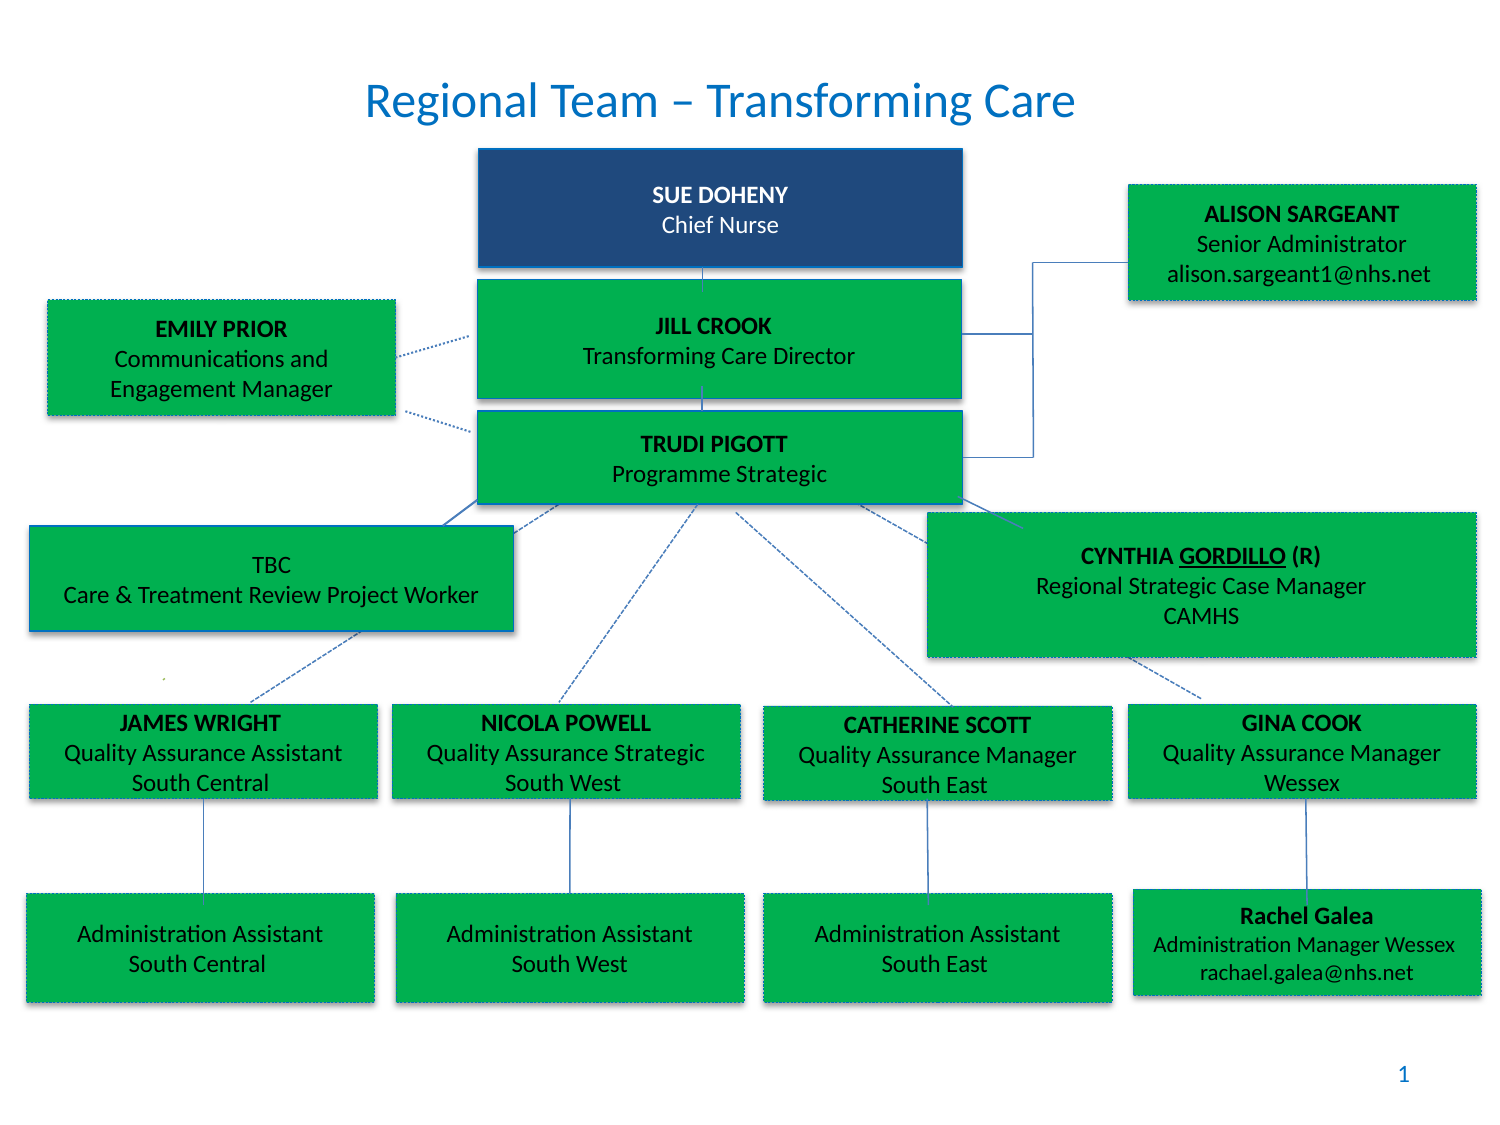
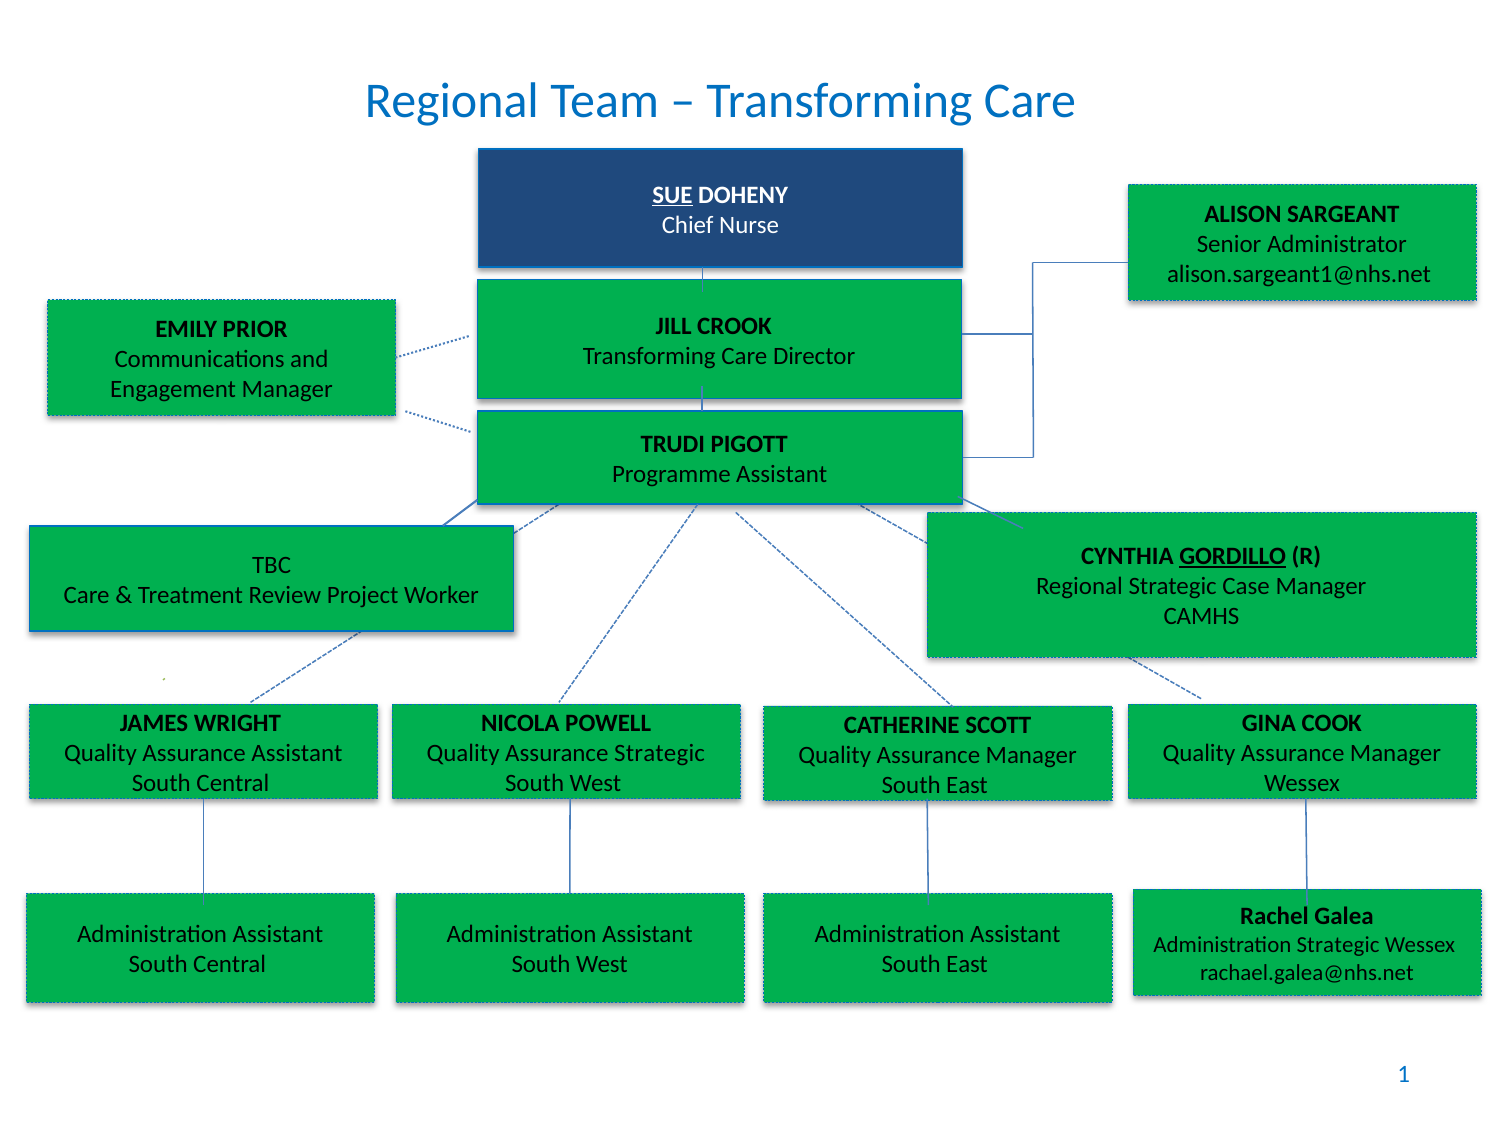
SUE underline: none -> present
Programme Strategic: Strategic -> Assistant
Administration Manager: Manager -> Strategic
